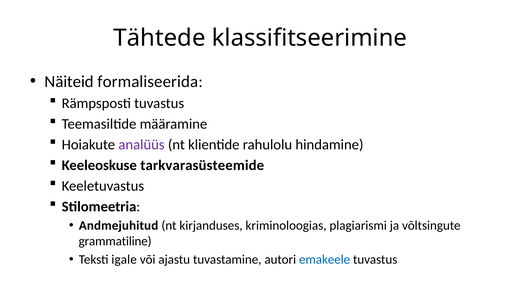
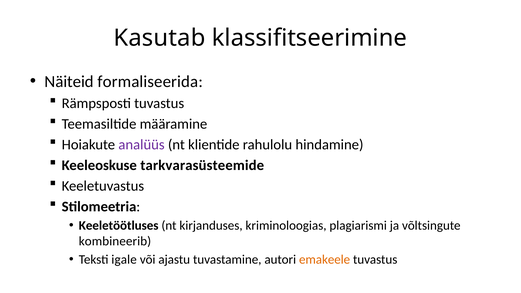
Tähtede: Tähtede -> Kasutab
Andmejuhitud: Andmejuhitud -> Keeletöötluses
grammatiline: grammatiline -> kombineerib
emakeele colour: blue -> orange
